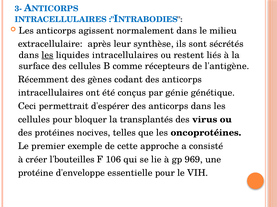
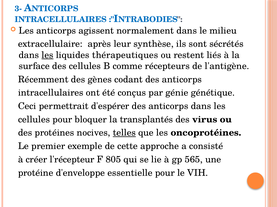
liquides intracellulaires: intracellulaires -> thérapeutiques
telles underline: none -> present
l'bouteilles: l'bouteilles -> l'récepteur
106: 106 -> 805
969: 969 -> 565
